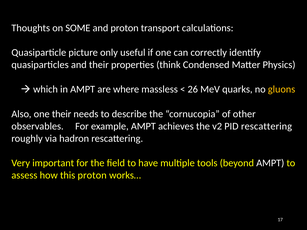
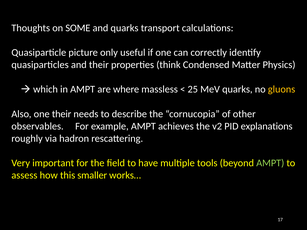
and proton: proton -> quarks
26: 26 -> 25
PID rescattering: rescattering -> explanations
AMPT at (270, 163) colour: white -> light green
this proton: proton -> smaller
